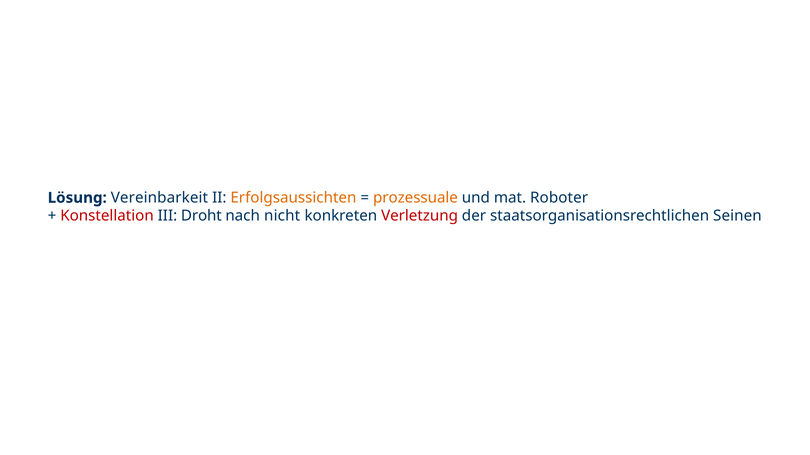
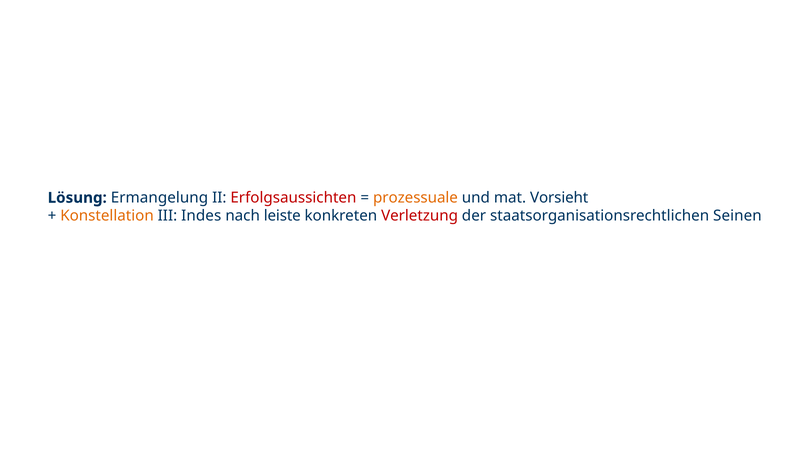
Vereinbarkeit: Vereinbarkeit -> Ermangelung
Erfolgsaussichten colour: orange -> red
Roboter: Roboter -> Vorsieht
Konstellation colour: red -> orange
Droht: Droht -> Indes
nicht: nicht -> leiste
